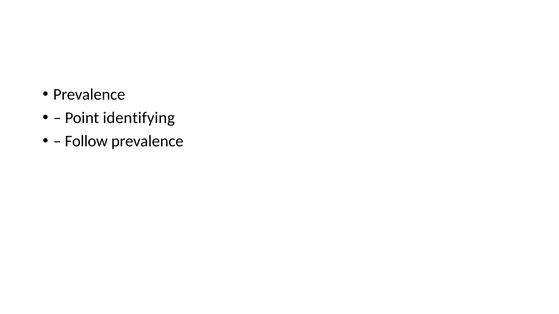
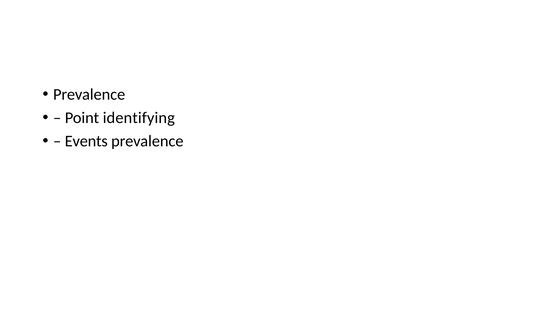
Follow: Follow -> Events
